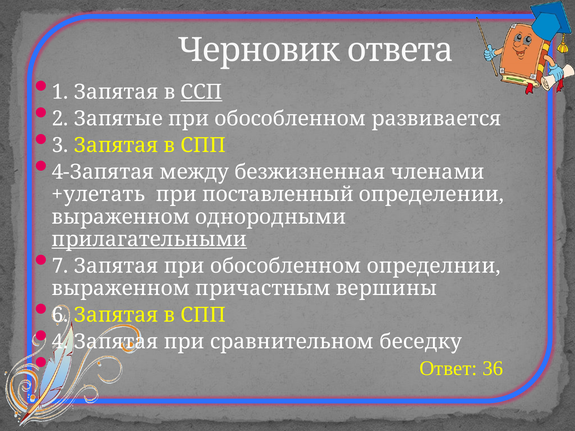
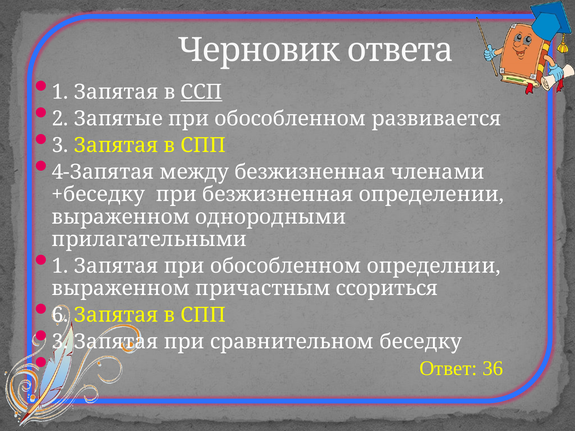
+улетать: +улетать -> +беседку
при поставленный: поставленный -> безжизненная
прилагательными underline: present -> none
7 at (60, 266): 7 -> 1
вершины: вершины -> ссориться
4 at (60, 342): 4 -> 3
